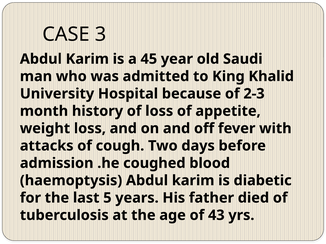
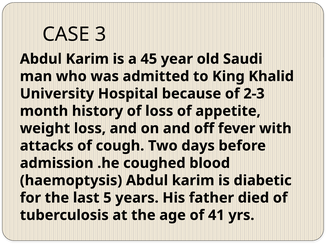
43: 43 -> 41
